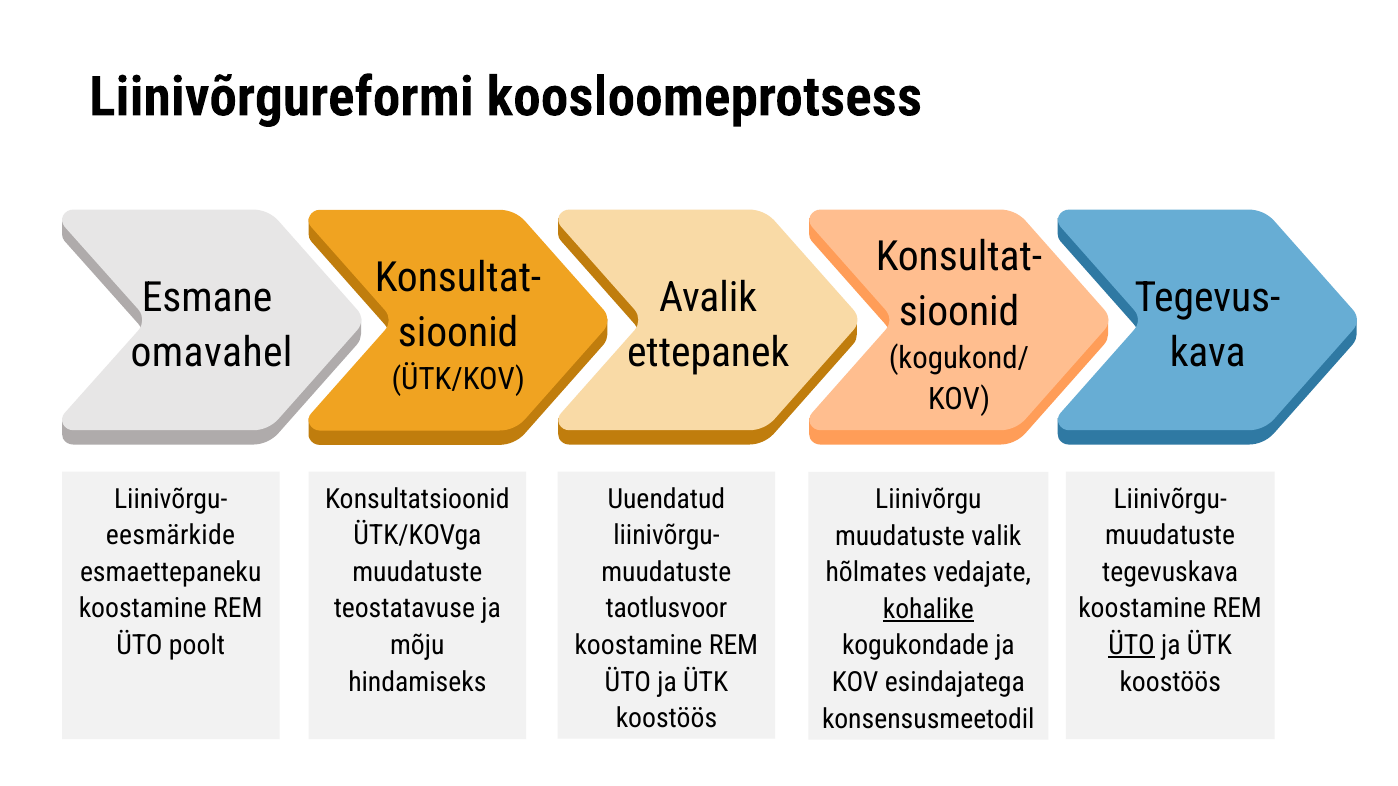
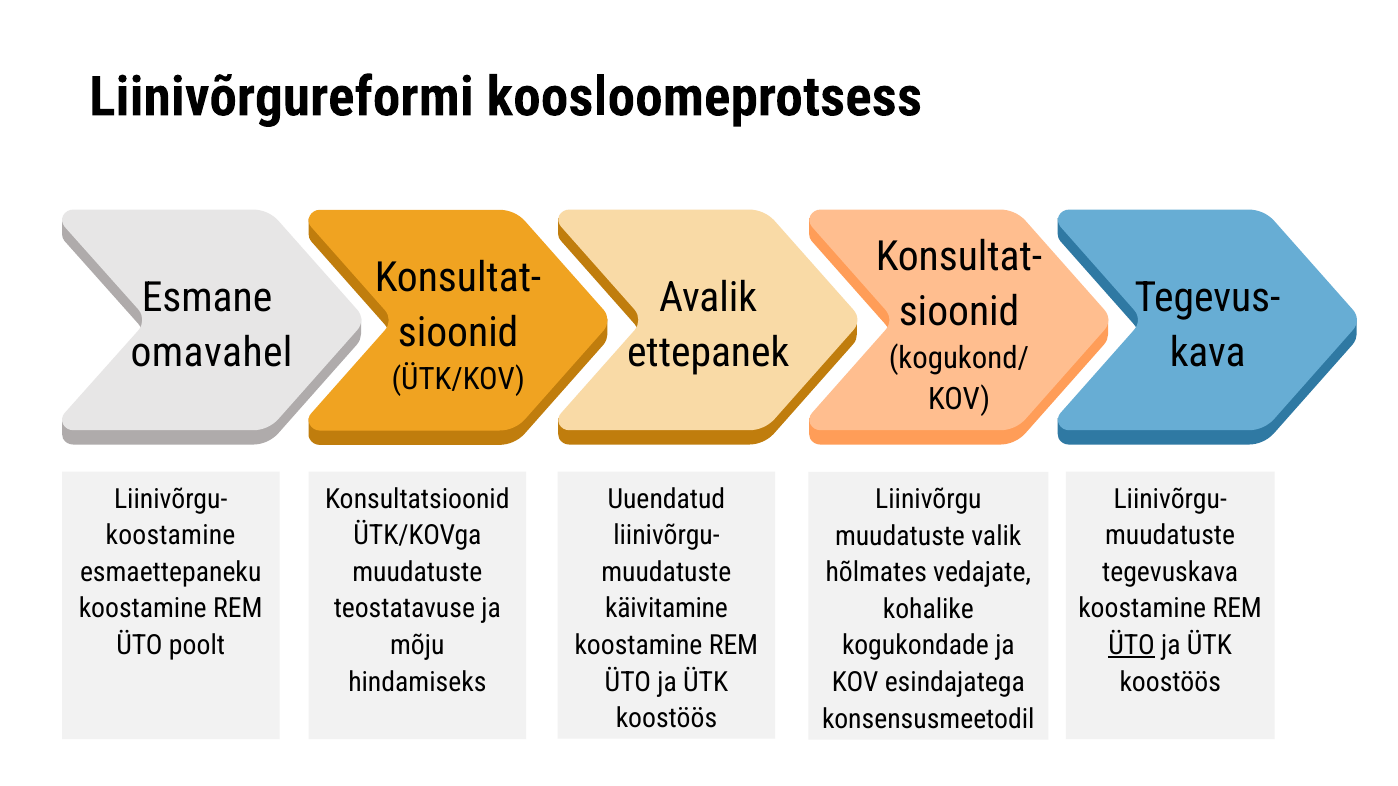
eesmärkide at (171, 536): eesmärkide -> koostamine
taotlusvoor: taotlusvoor -> käivitamine
kohalike underline: present -> none
